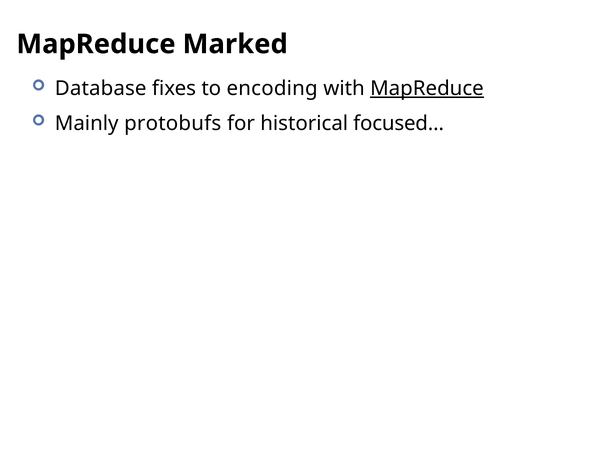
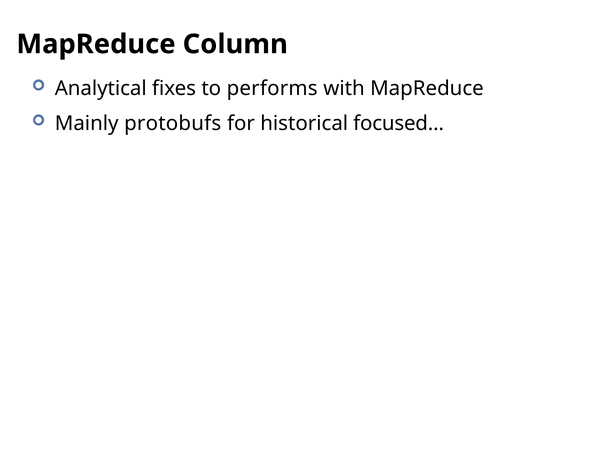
Marked: Marked -> Column
Database: Database -> Analytical
encoding: encoding -> performs
MapReduce at (427, 89) underline: present -> none
